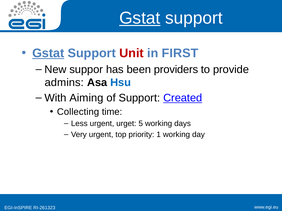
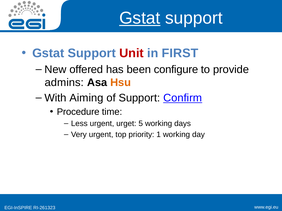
Gstat at (48, 53) underline: present -> none
suppor: suppor -> offered
providers: providers -> configure
Hsu colour: blue -> orange
Created: Created -> Confirm
Collecting: Collecting -> Procedure
